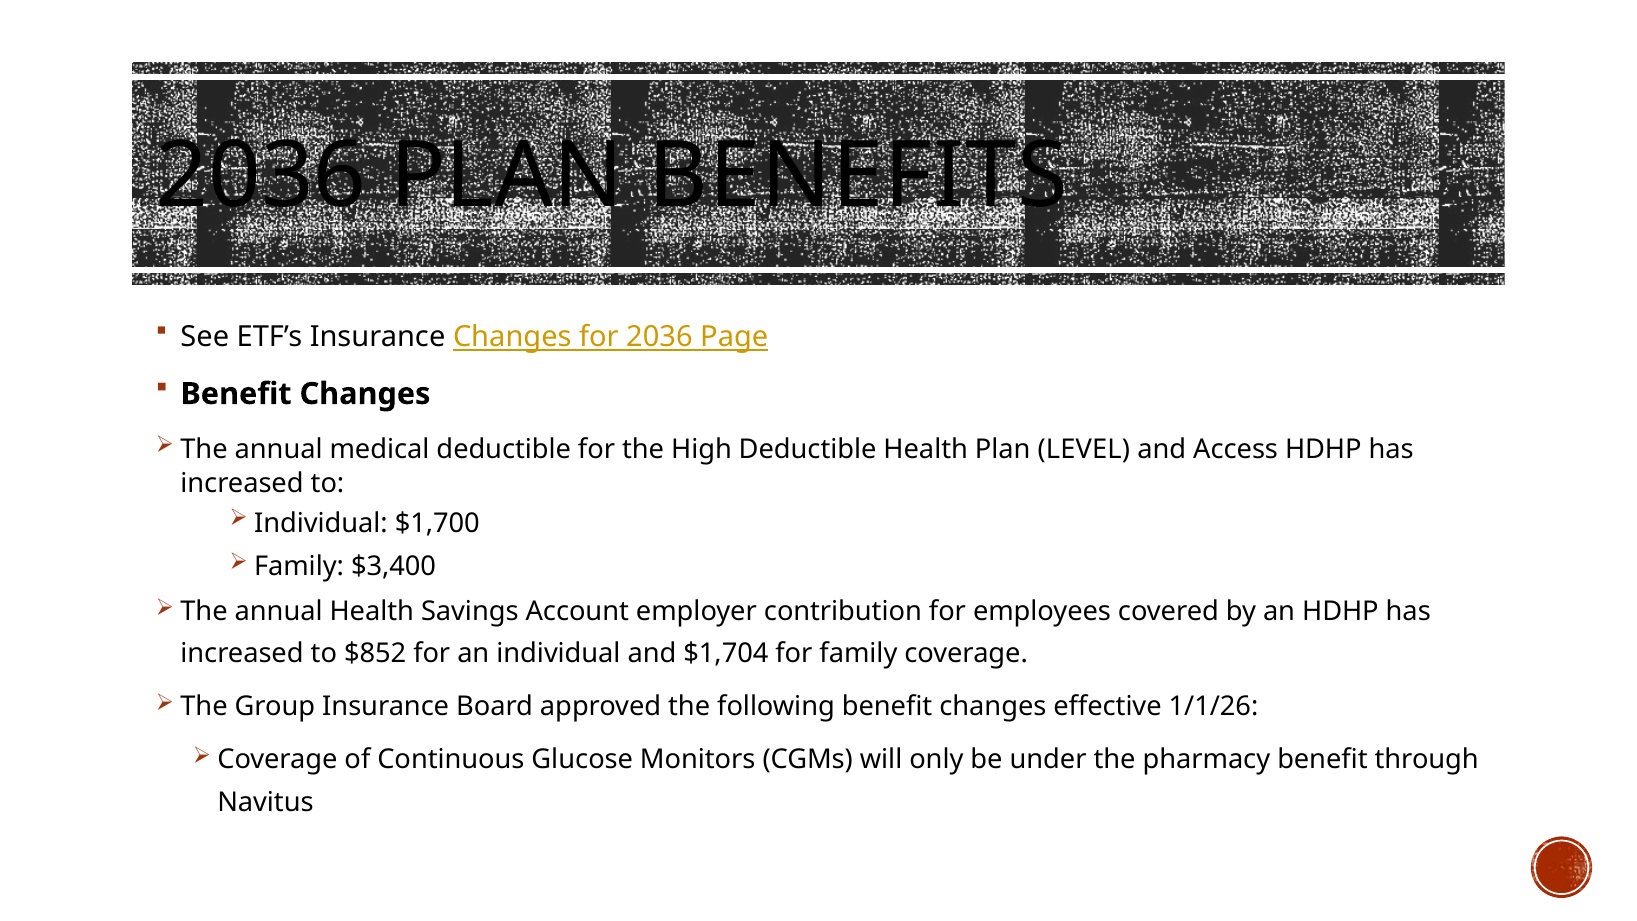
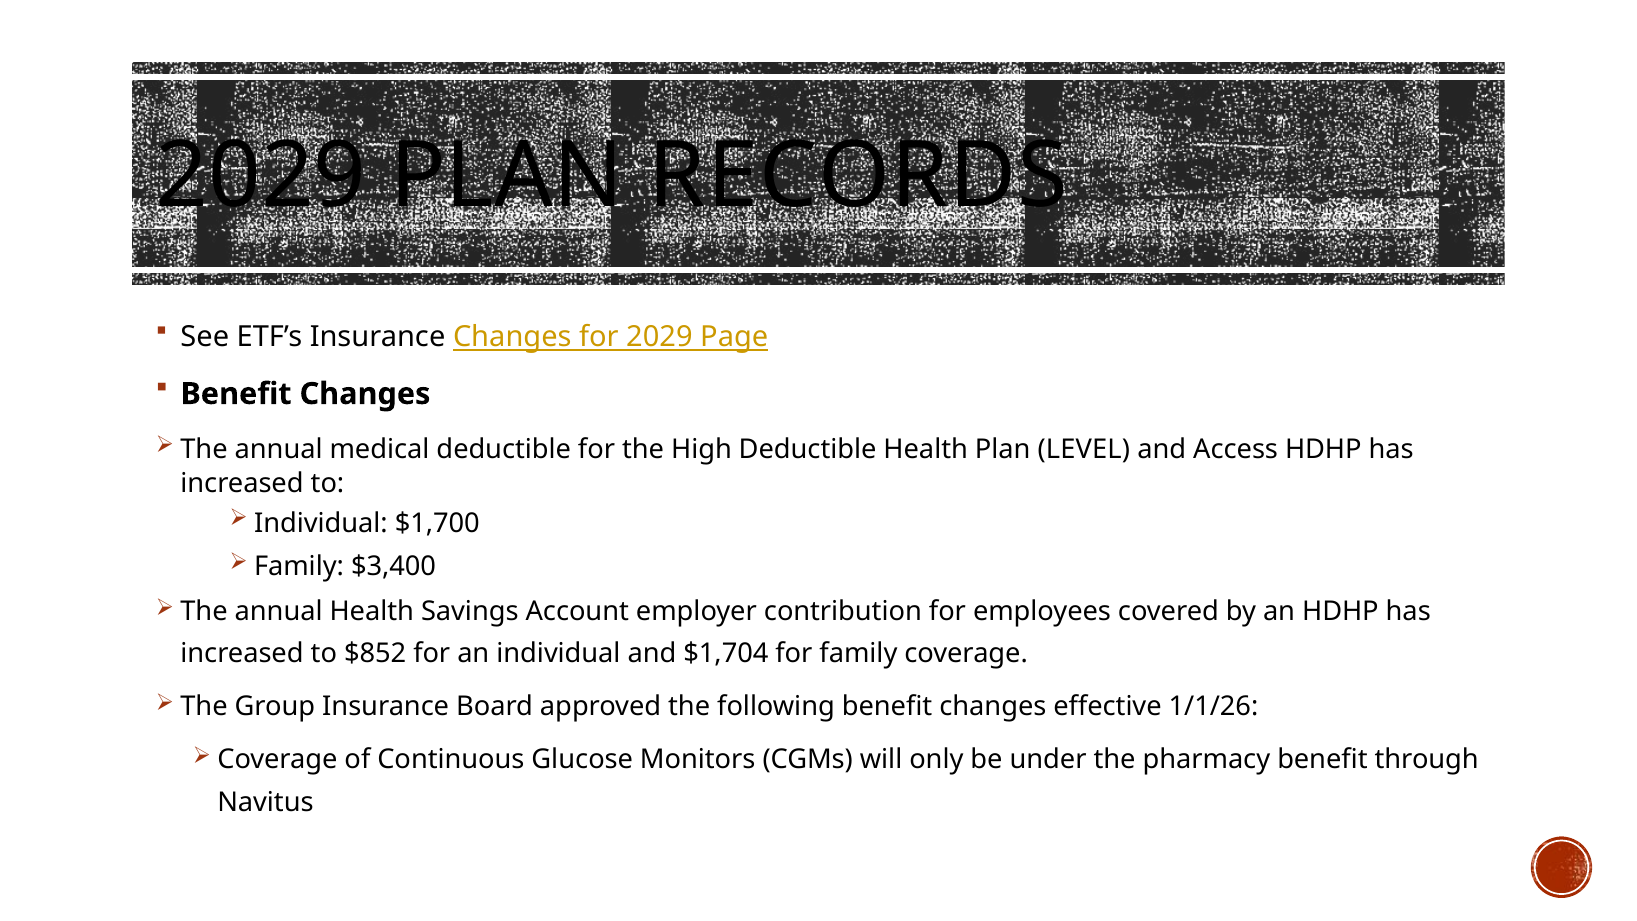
2036 at (261, 176): 2036 -> 2029
BENEFITS: BENEFITS -> RECORDS
for 2036: 2036 -> 2029
